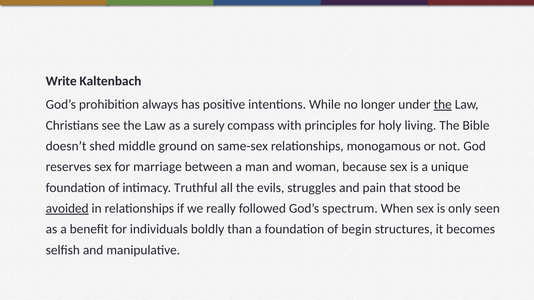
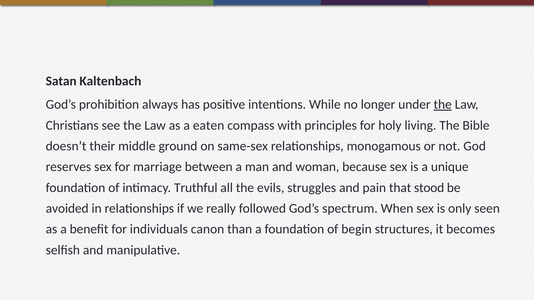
Write: Write -> Satan
surely: surely -> eaten
shed: shed -> their
avoided underline: present -> none
boldly: boldly -> canon
